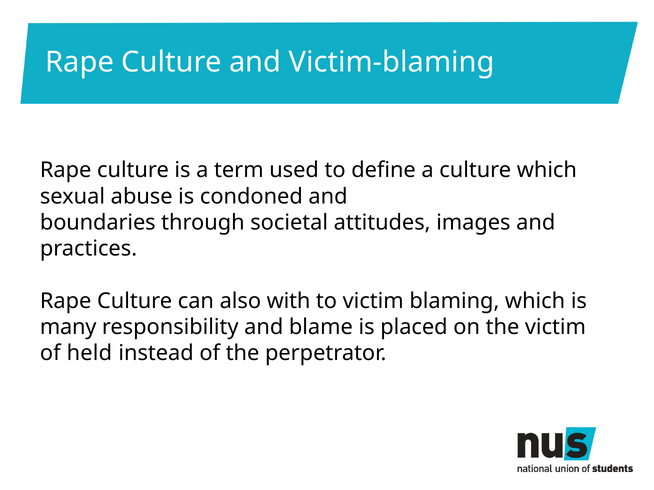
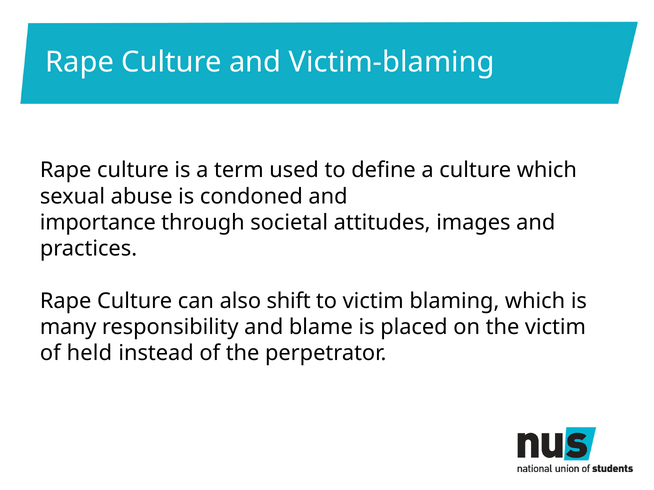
boundaries: boundaries -> importance
with: with -> shift
